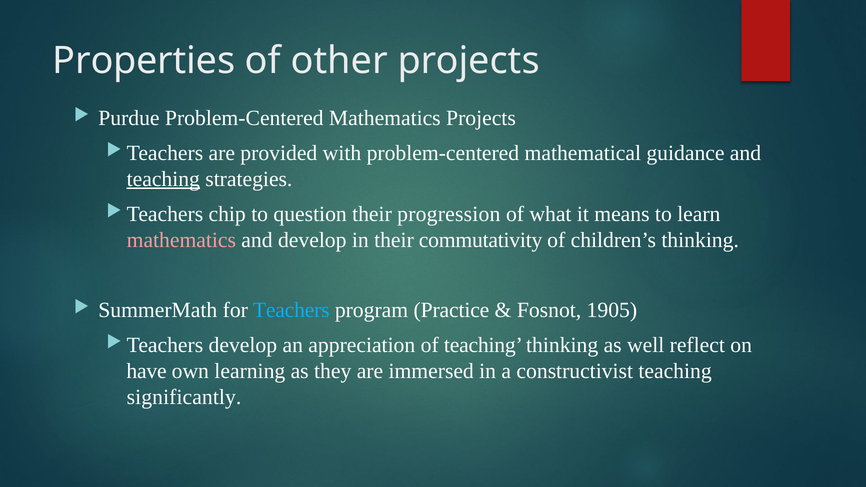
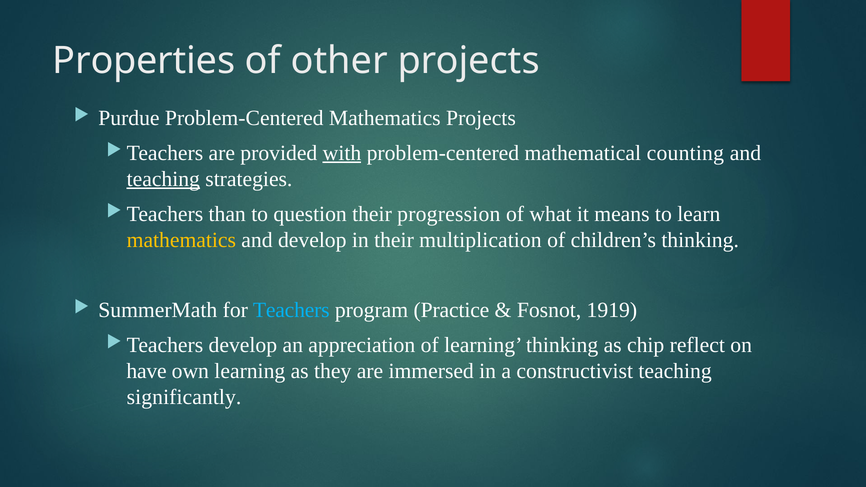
with underline: none -> present
guidance: guidance -> counting
chip: chip -> than
mathematics at (181, 240) colour: pink -> yellow
commutativity: commutativity -> multiplication
1905: 1905 -> 1919
of teaching: teaching -> learning
well: well -> chip
